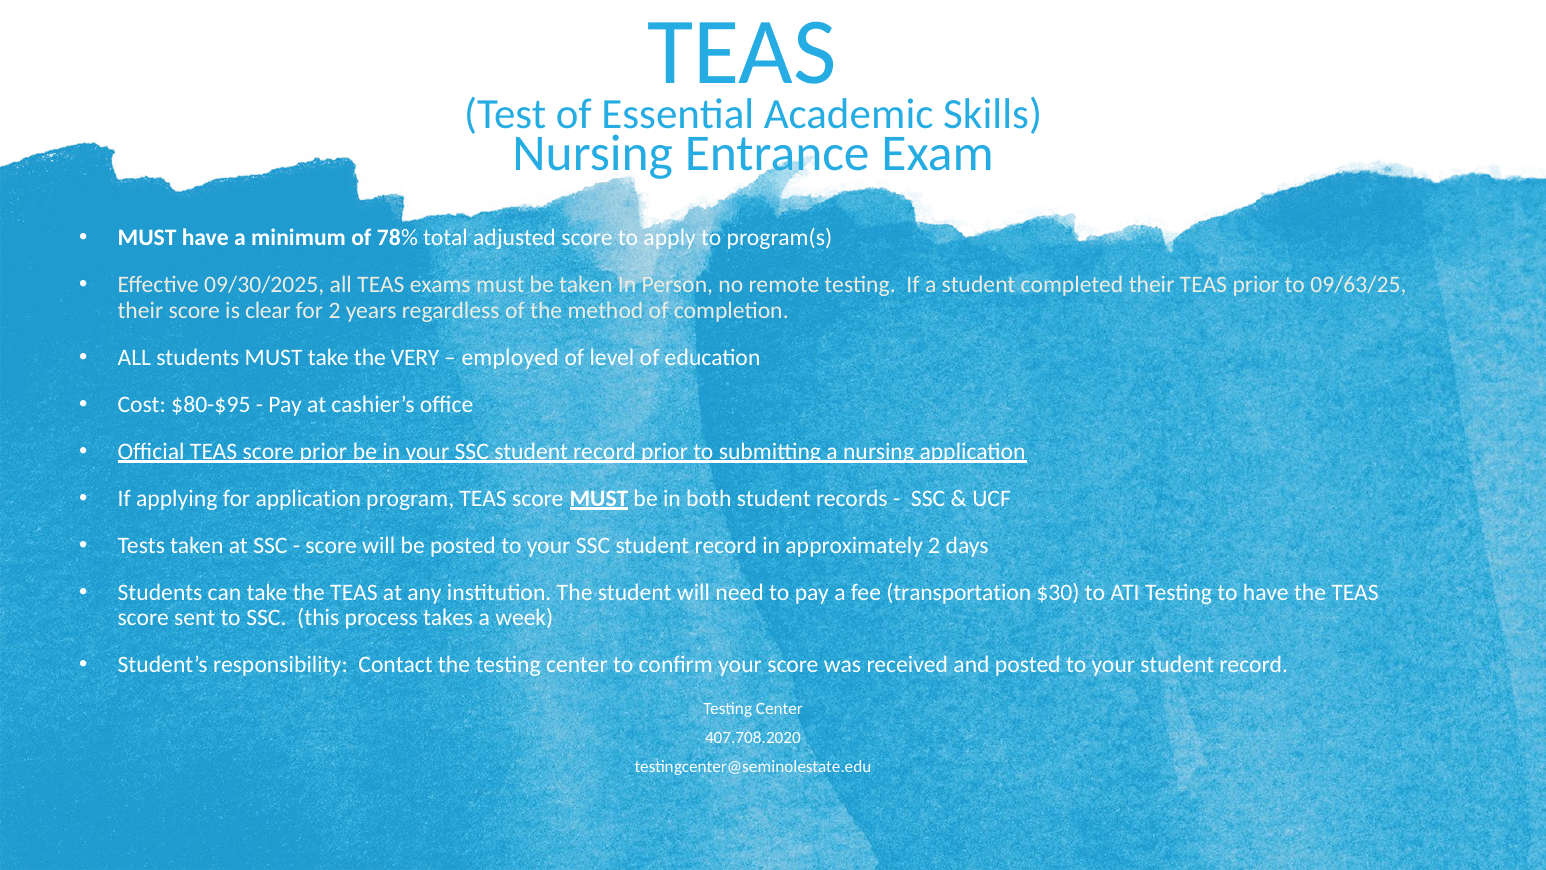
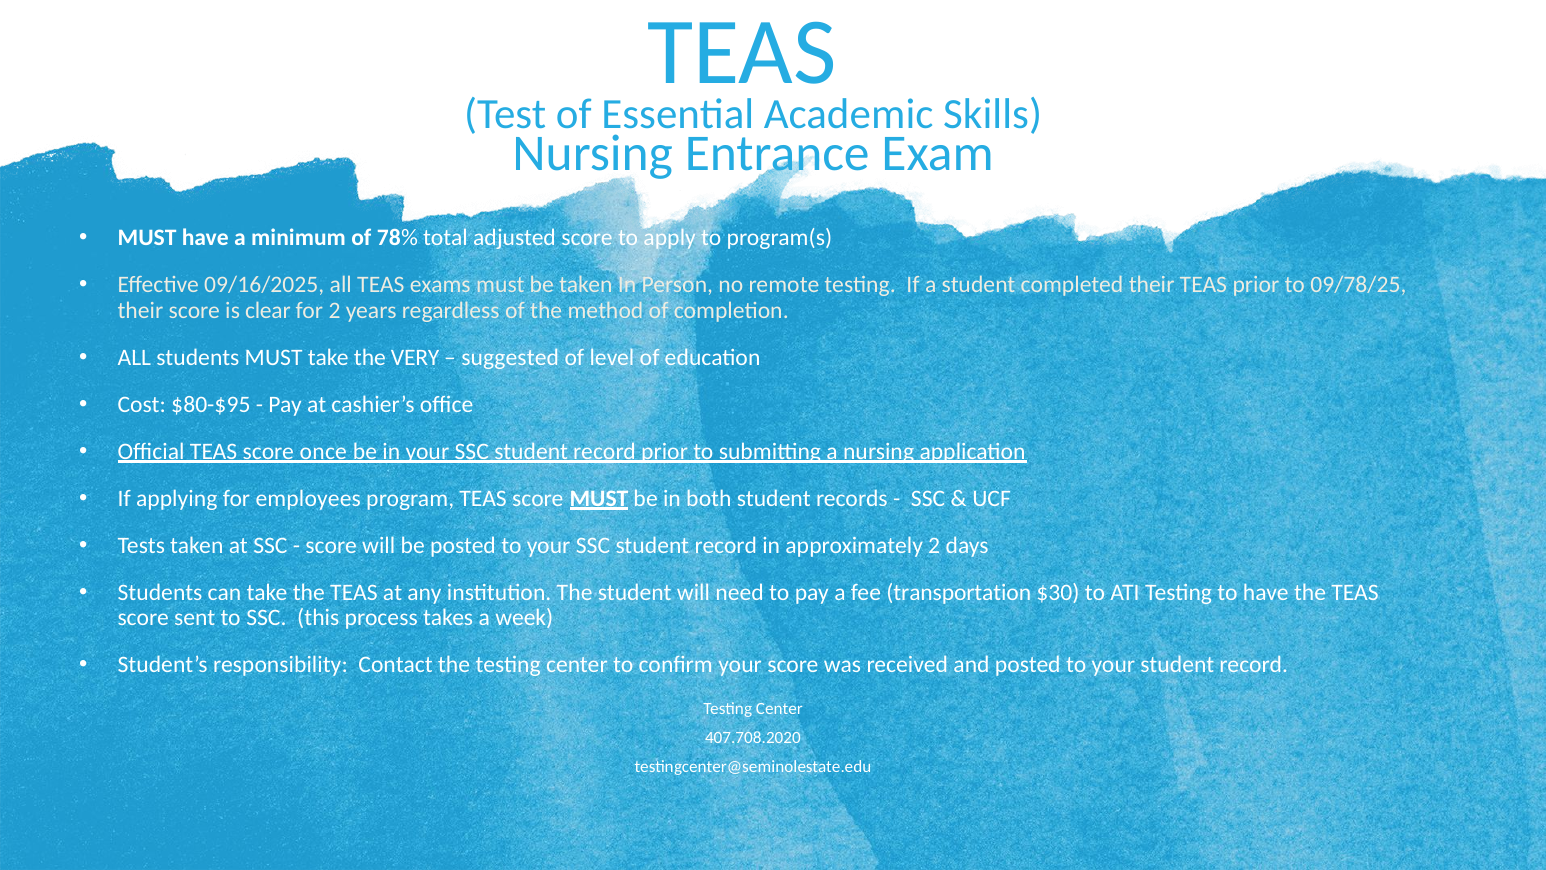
09/30/2025: 09/30/2025 -> 09/16/2025
09/63/25: 09/63/25 -> 09/78/25
employed: employed -> suggested
score prior: prior -> once
for application: application -> employees
